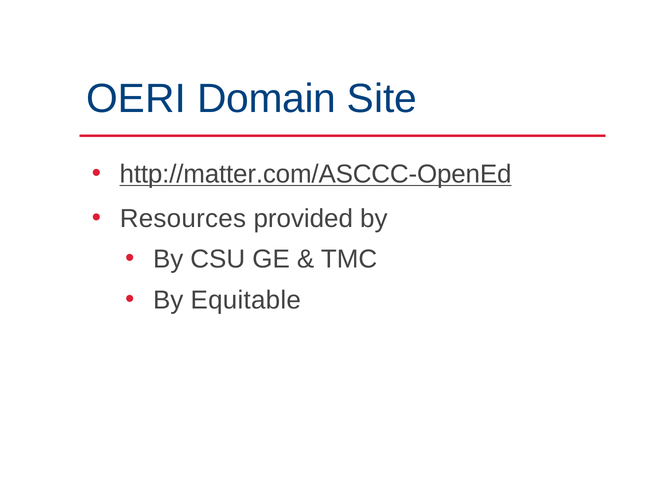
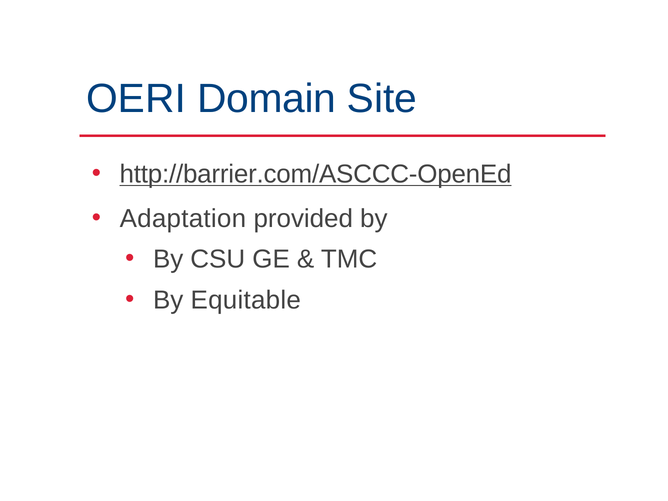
http://matter.com/ASCCC-OpenEd: http://matter.com/ASCCC-OpenEd -> http://barrier.com/ASCCC-OpenEd
Resources: Resources -> Adaptation
